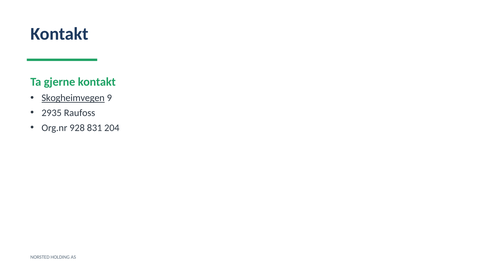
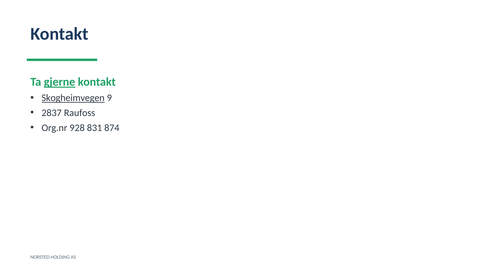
gjerne underline: none -> present
2935: 2935 -> 2837
204: 204 -> 874
